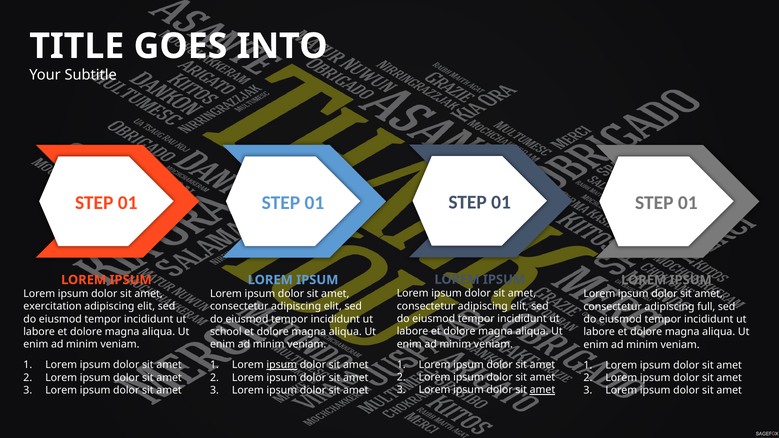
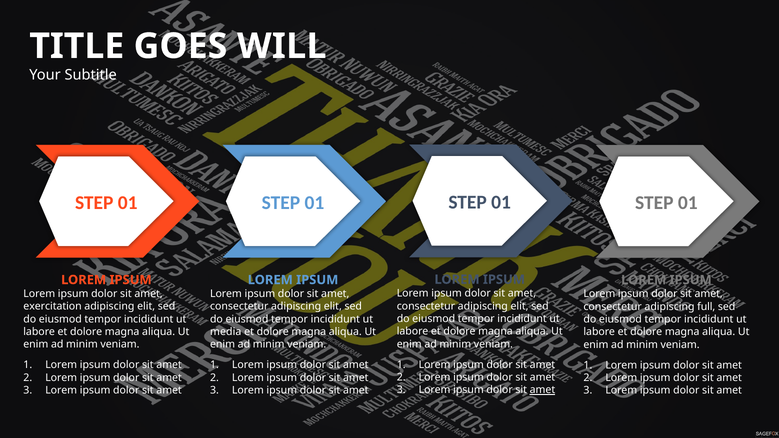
INTO: INTO -> WILL
school: school -> media
ipsum at (282, 365) underline: present -> none
